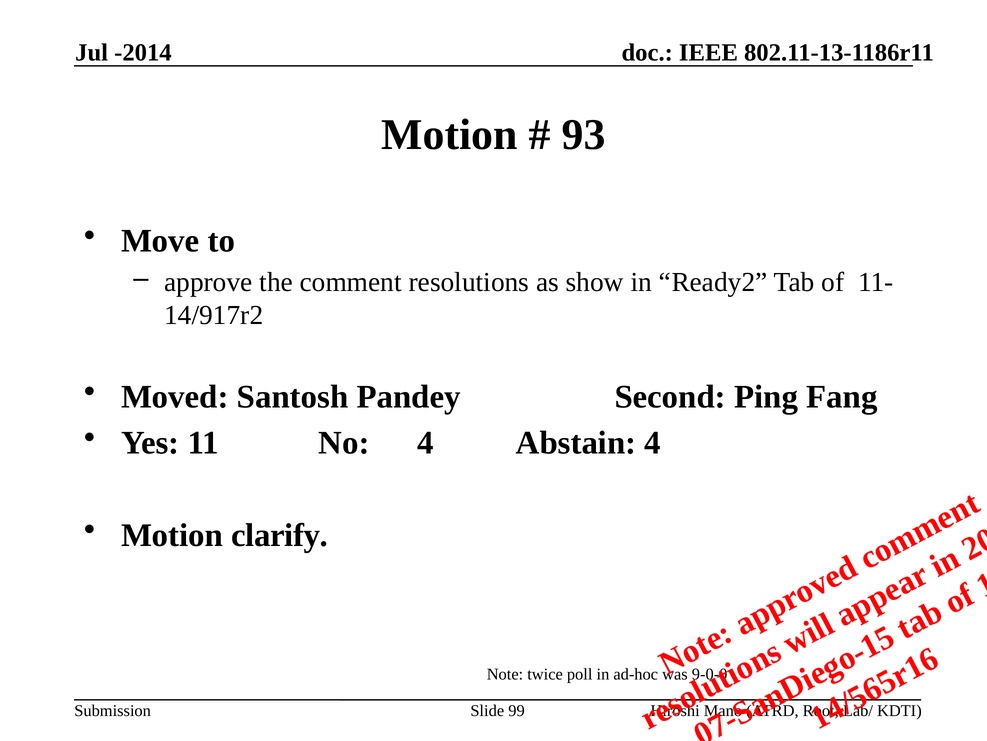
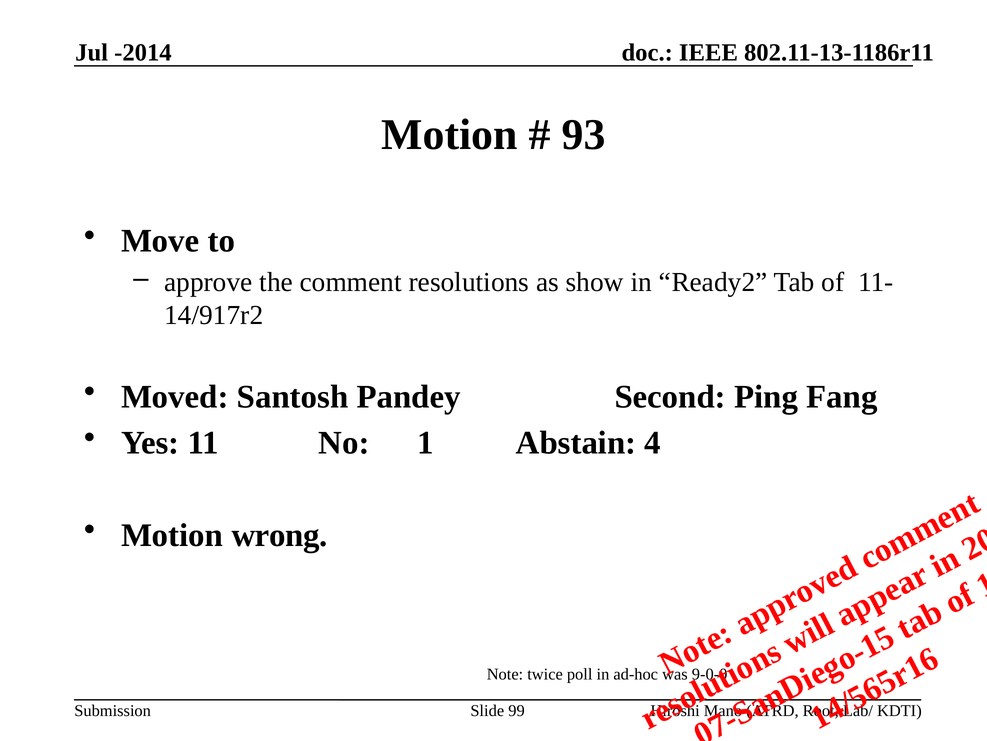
No 4: 4 -> 1
clarify: clarify -> wrong
